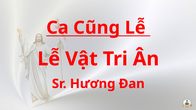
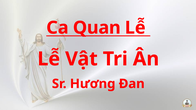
Cũng: Cũng -> Quan
